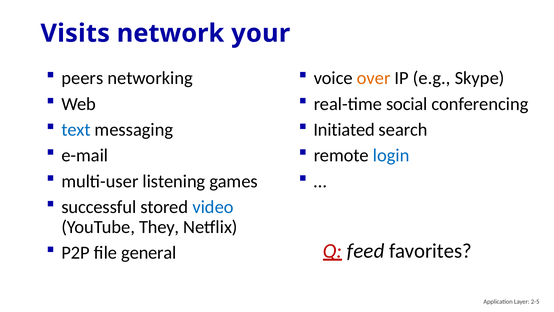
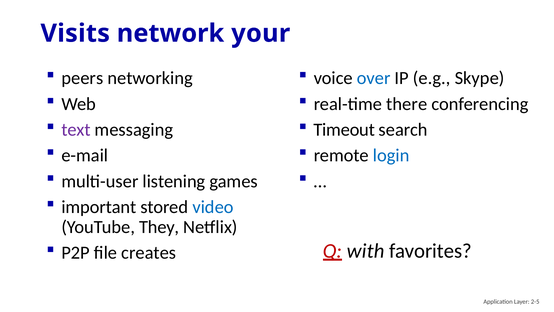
over colour: orange -> blue
social: social -> there
text colour: blue -> purple
Initiated: Initiated -> Timeout
successful: successful -> important
feed: feed -> with
general: general -> creates
